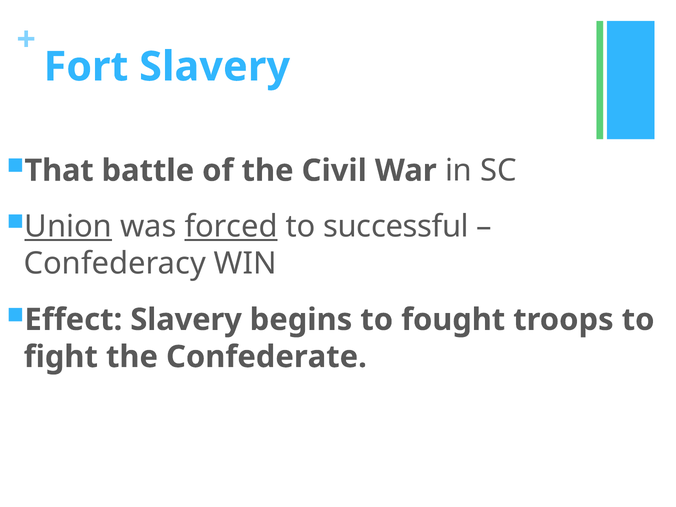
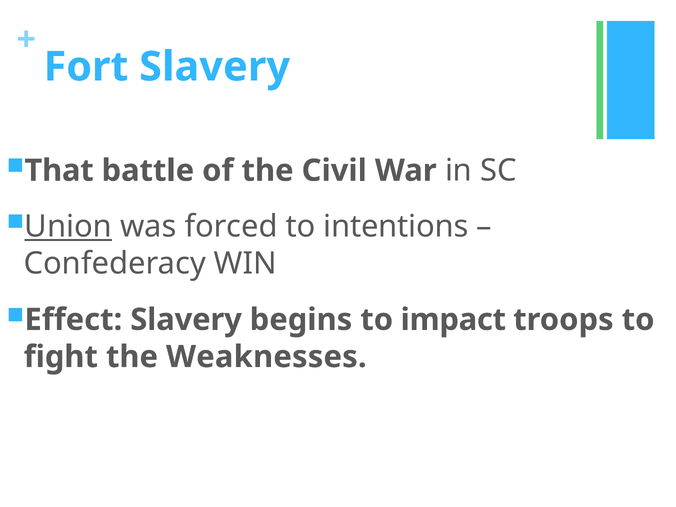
forced underline: present -> none
successful: successful -> intentions
fought: fought -> impact
Confederate: Confederate -> Weaknesses
